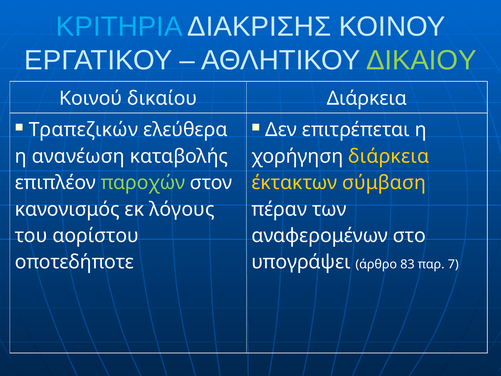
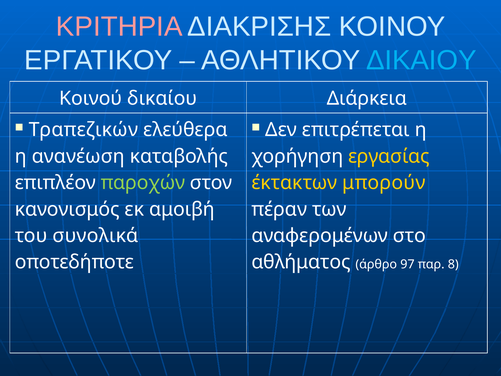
ΚΡΙΤΗΡΙΑ colour: light blue -> pink
ΔΙΚΑΙΟΥ colour: light green -> light blue
χορήγηση διάρκεια: διάρκεια -> εργασίας
σύμβαση: σύμβαση -> μπορούν
λόγους: λόγους -> αμοιβή
αορίστου: αορίστου -> συνολικά
υπογράψει: υπογράψει -> αθλήματος
83: 83 -> 97
7: 7 -> 8
